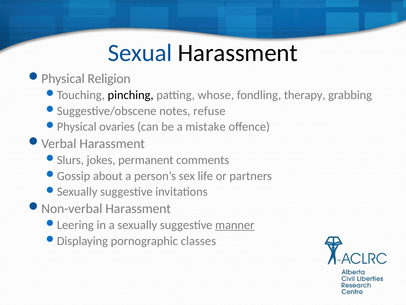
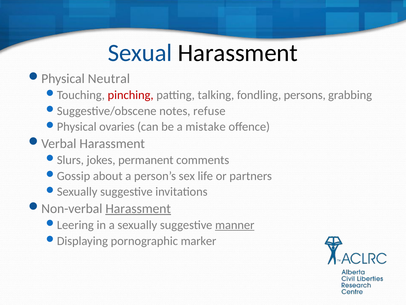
Religion: Religion -> Neutral
pinching colour: black -> red
whose: whose -> talking
therapy: therapy -> persons
Harassment at (138, 208) underline: none -> present
classes: classes -> marker
